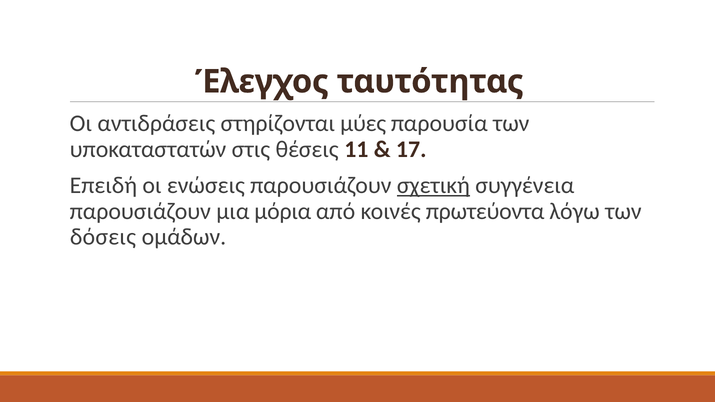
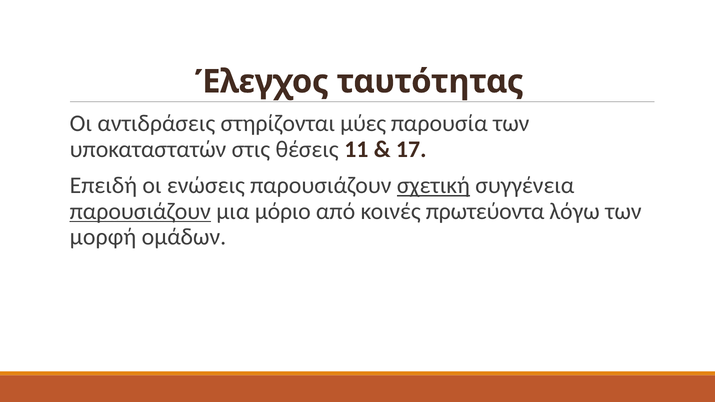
παρουσιάζουν at (140, 211) underline: none -> present
μόρια: μόρια -> μόριο
δόσεις: δόσεις -> μορφή
